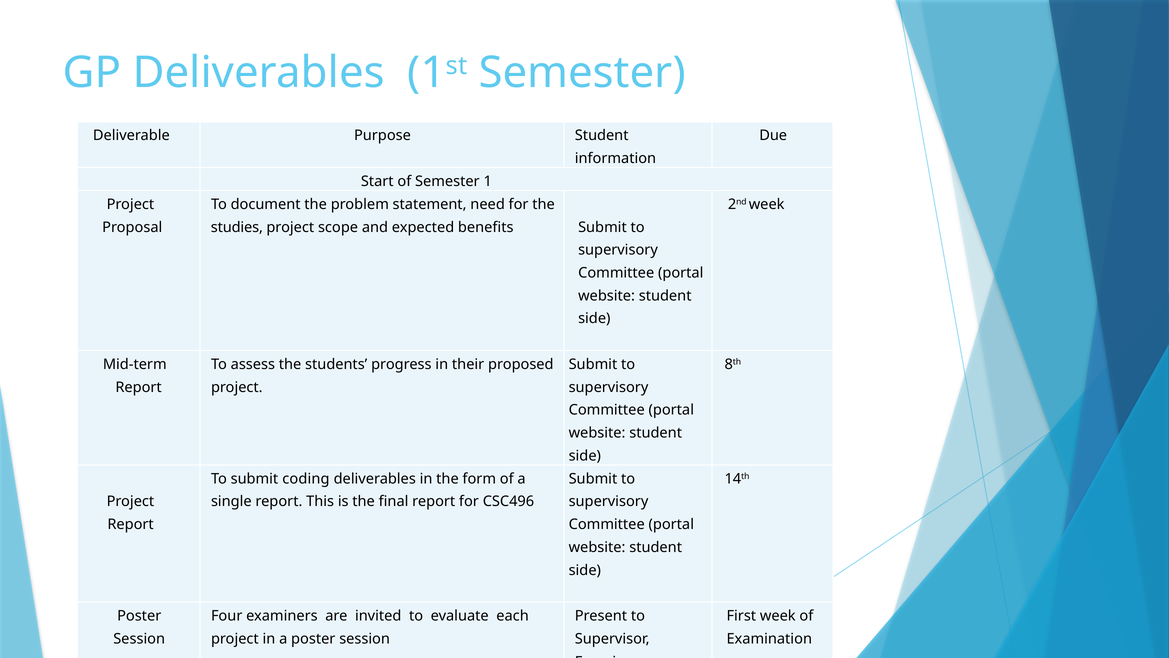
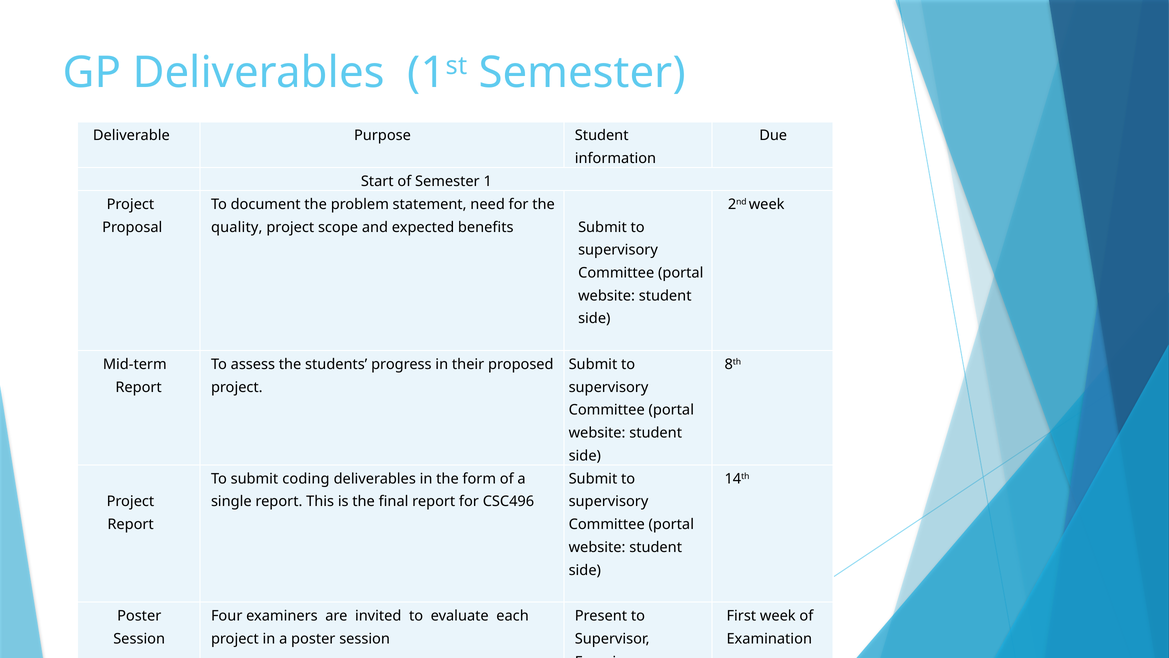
studies: studies -> quality
